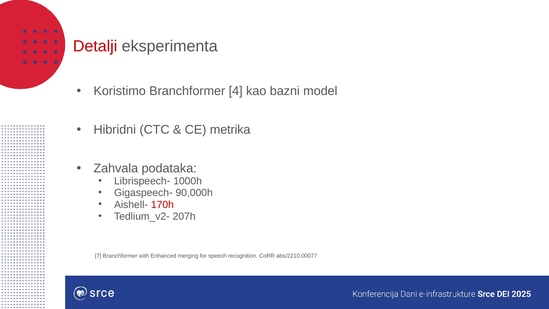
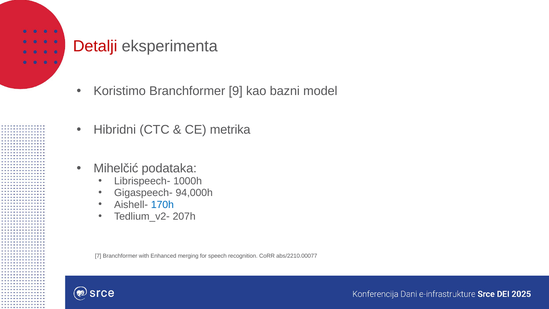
4: 4 -> 9
Zahvala: Zahvala -> Mihelčić
90,000h: 90,000h -> 94,000h
170h colour: red -> blue
